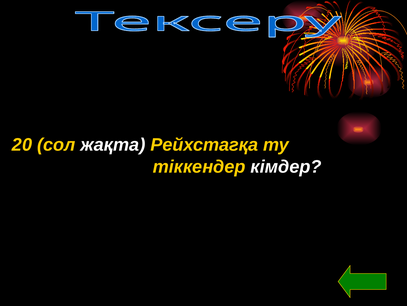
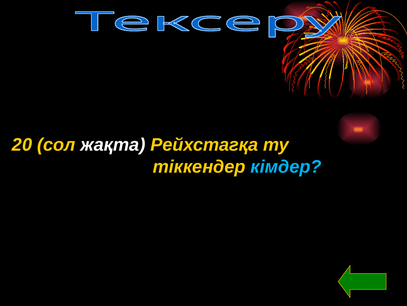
кімдер colour: white -> light blue
